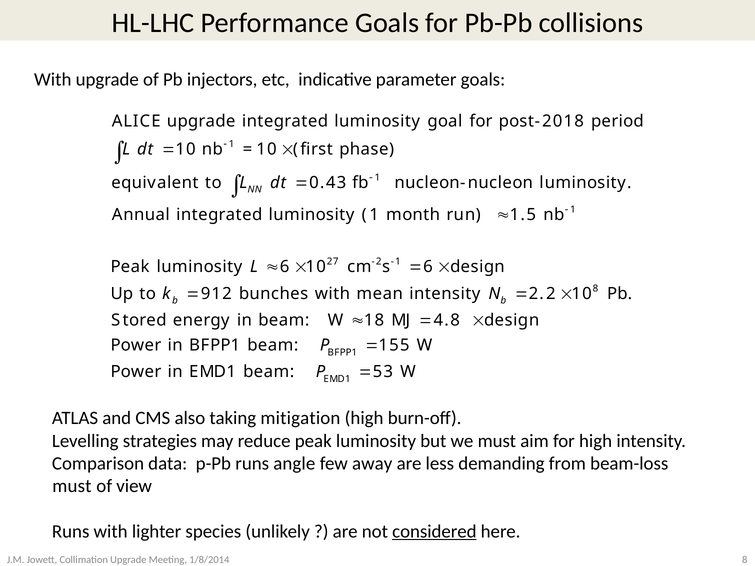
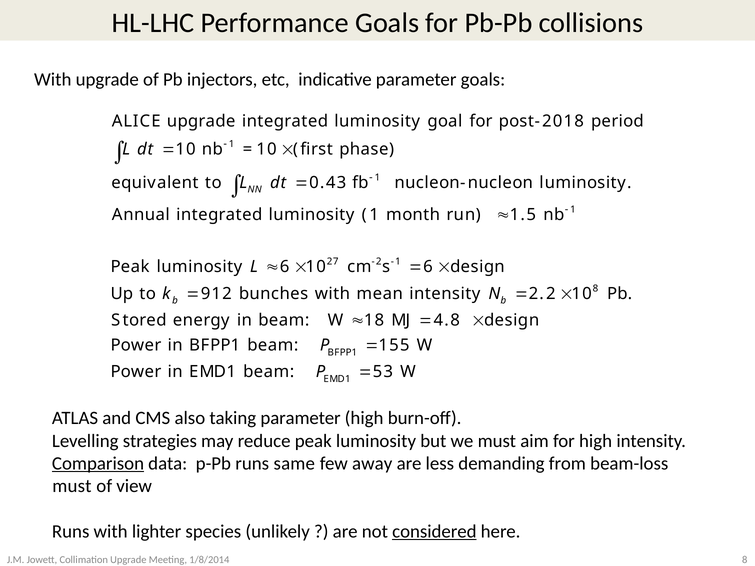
taking mitigation: mitigation -> parameter
Comparison underline: none -> present
angle: angle -> same
